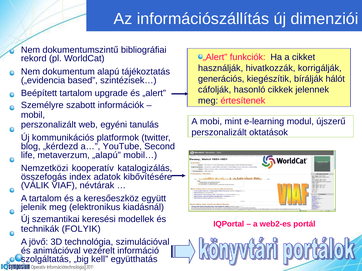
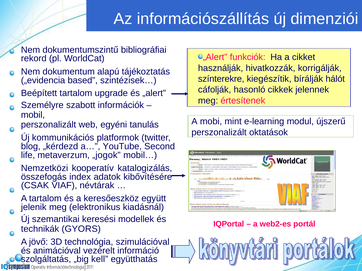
generációs: generációs -> színterekre
„alapú: „alapú -> „jogok
VÁLIK: VÁLIK -> CSAK
FOLYIK: FOLYIK -> GYORS
